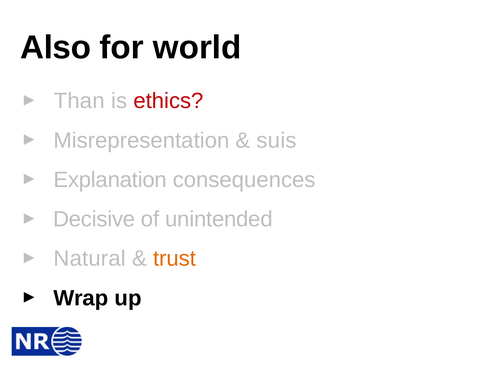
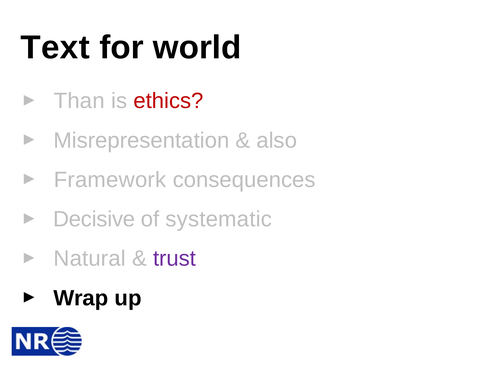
Also: Also -> Text
suis: suis -> also
Explanation: Explanation -> Framework
unintended: unintended -> systematic
trust colour: orange -> purple
